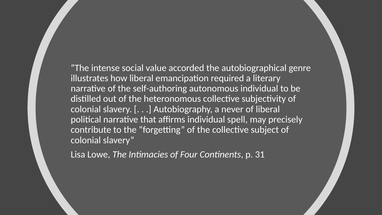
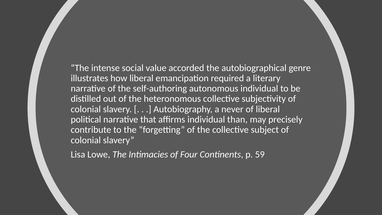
spell: spell -> than
31: 31 -> 59
